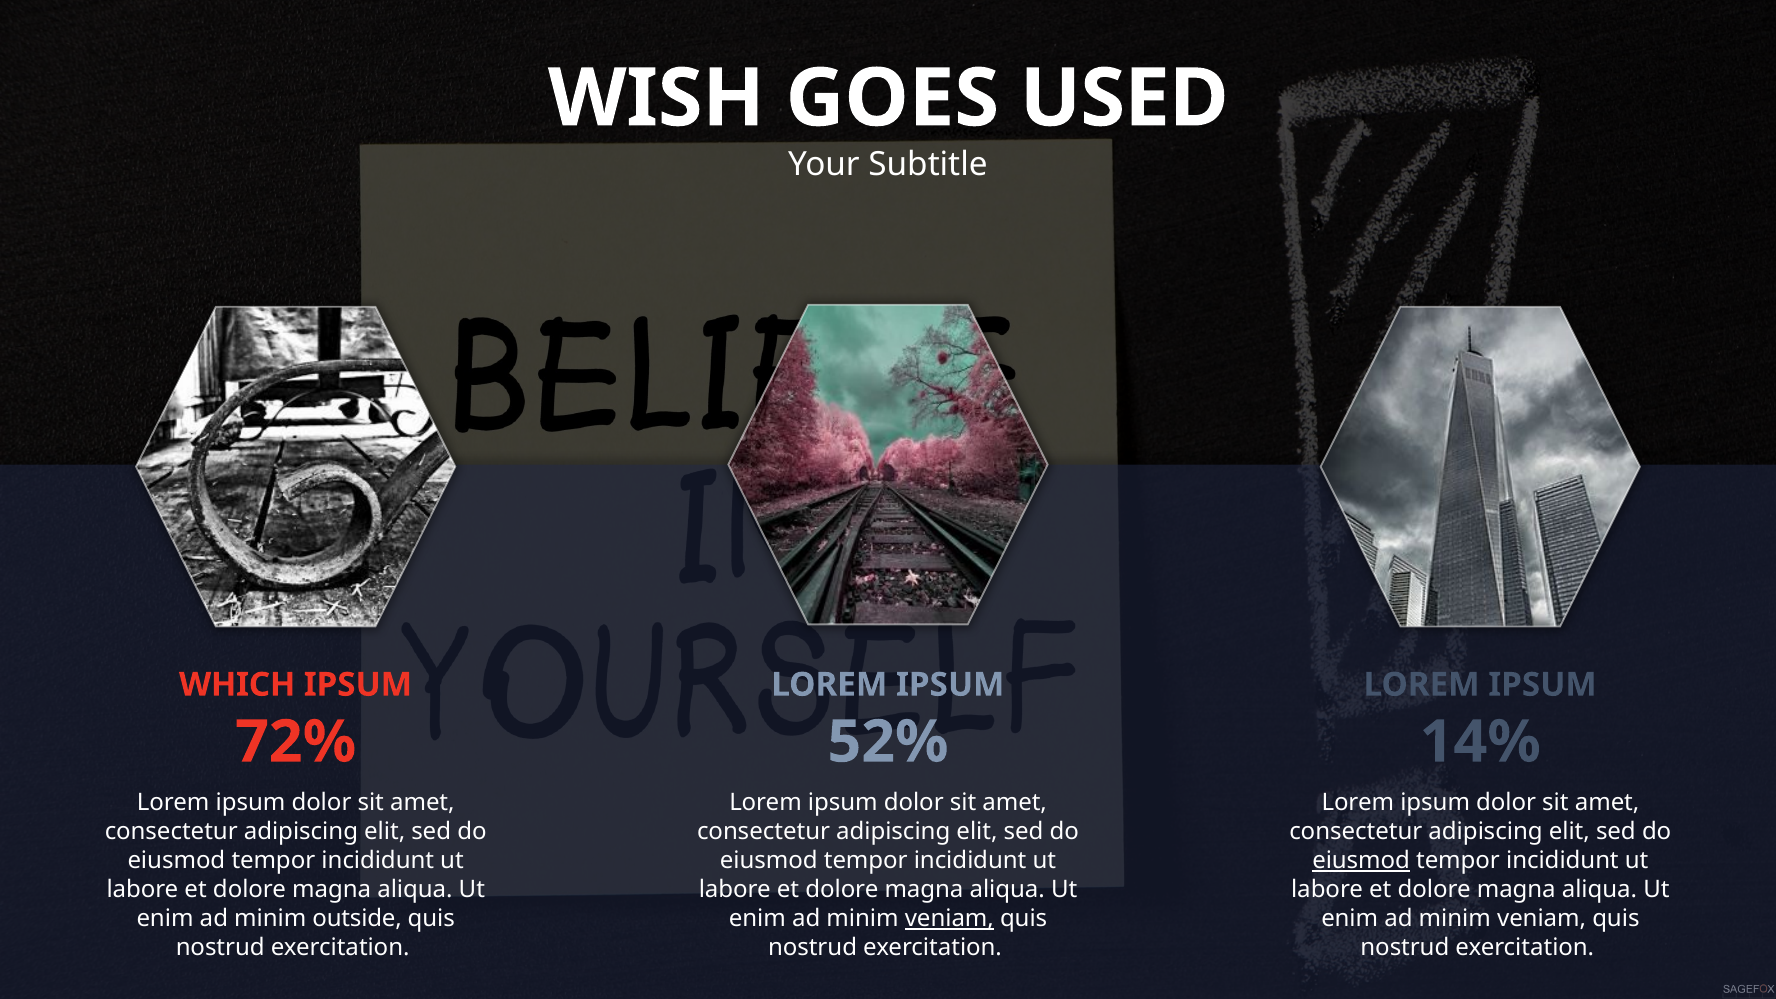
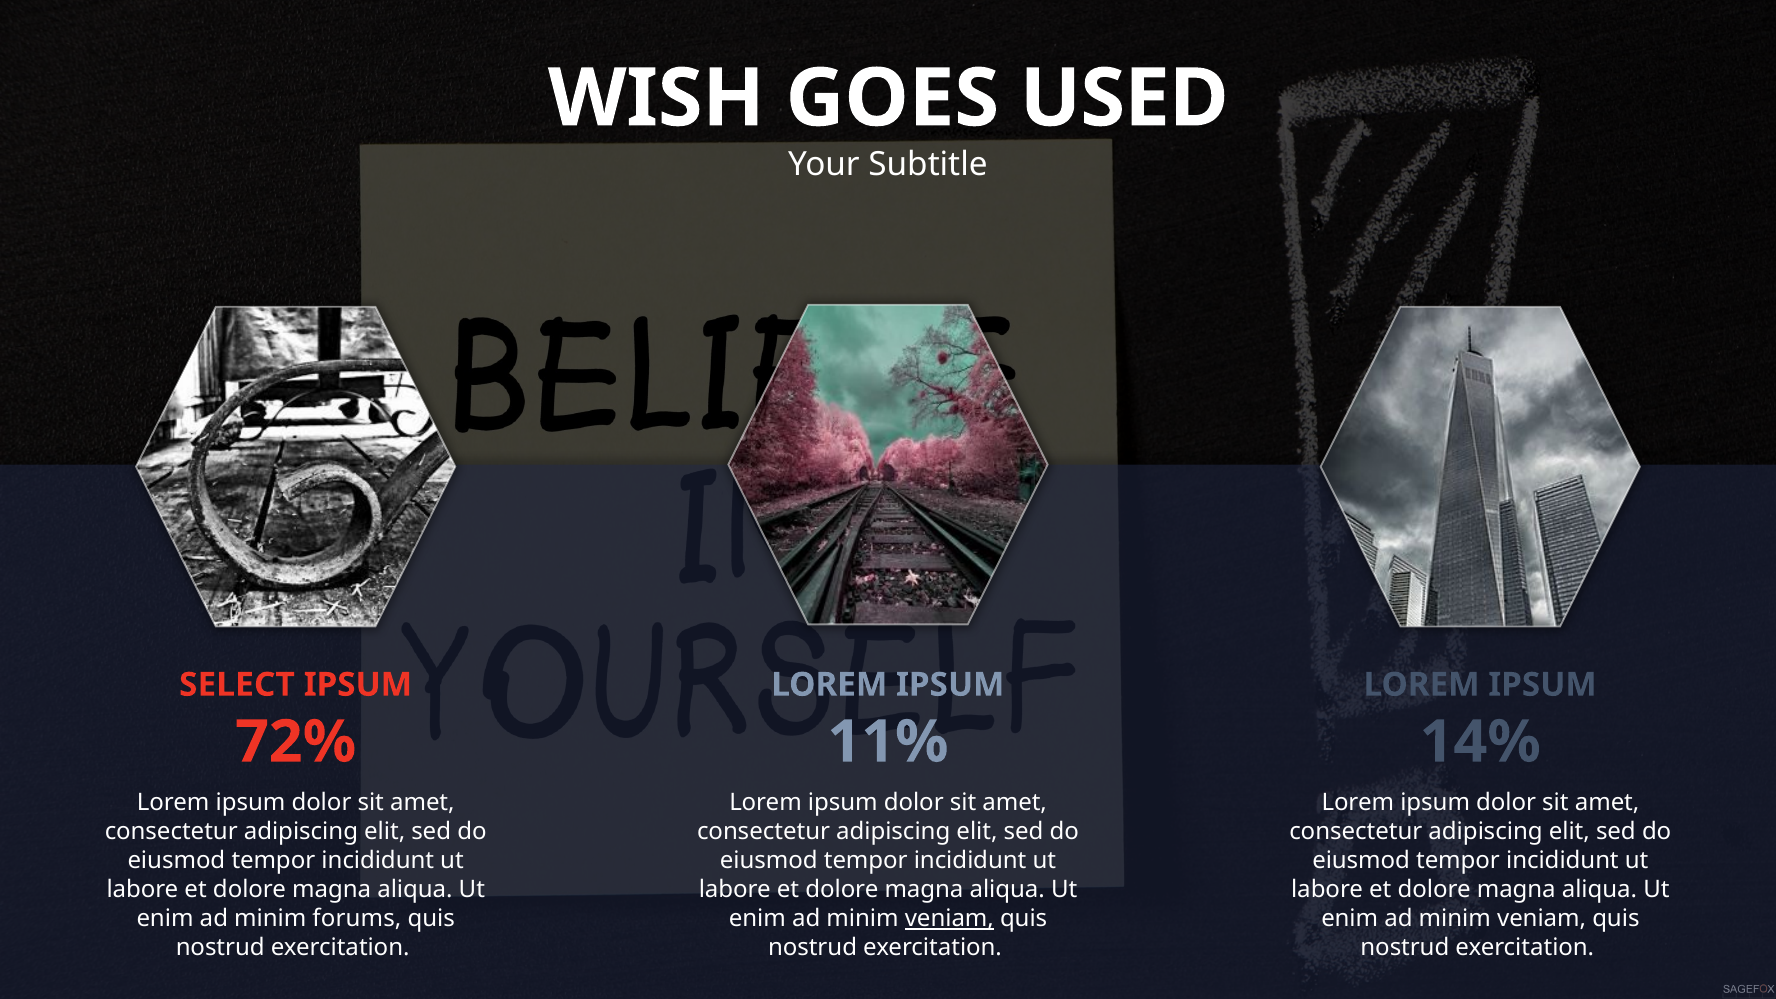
WHICH: WHICH -> SELECT
52%: 52% -> 11%
eiusmod at (1361, 861) underline: present -> none
outside: outside -> forums
